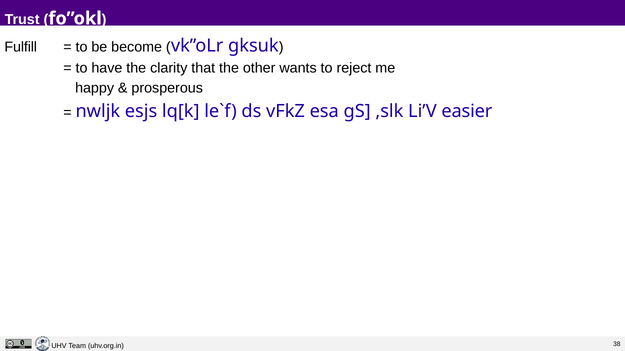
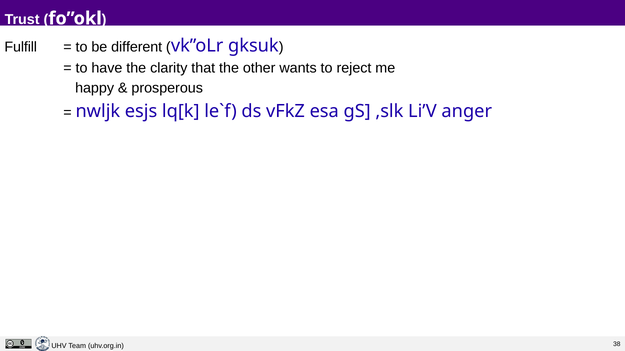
become: become -> different
easier: easier -> anger
